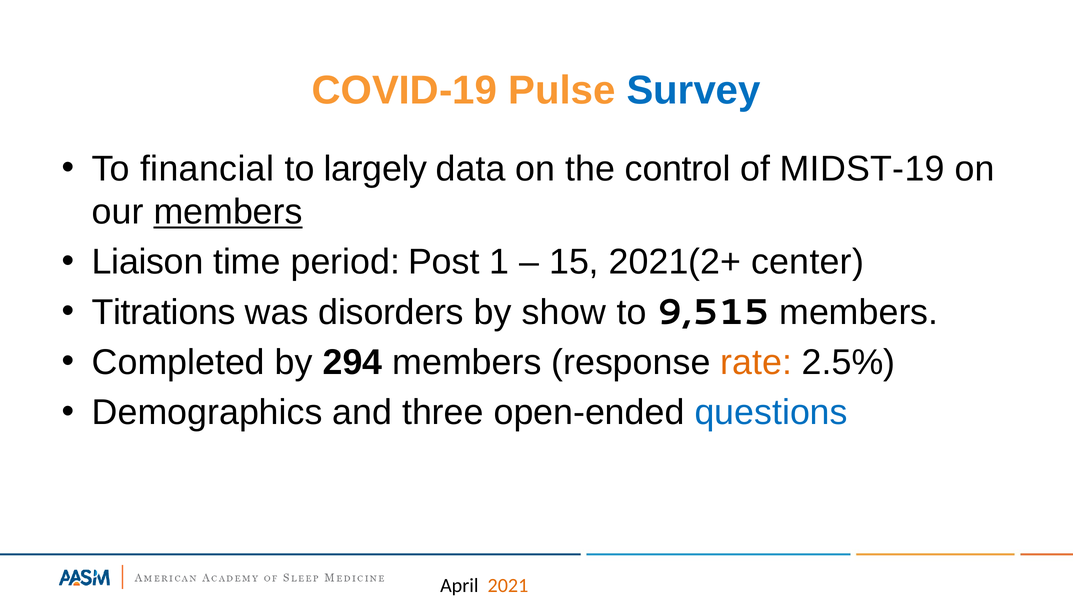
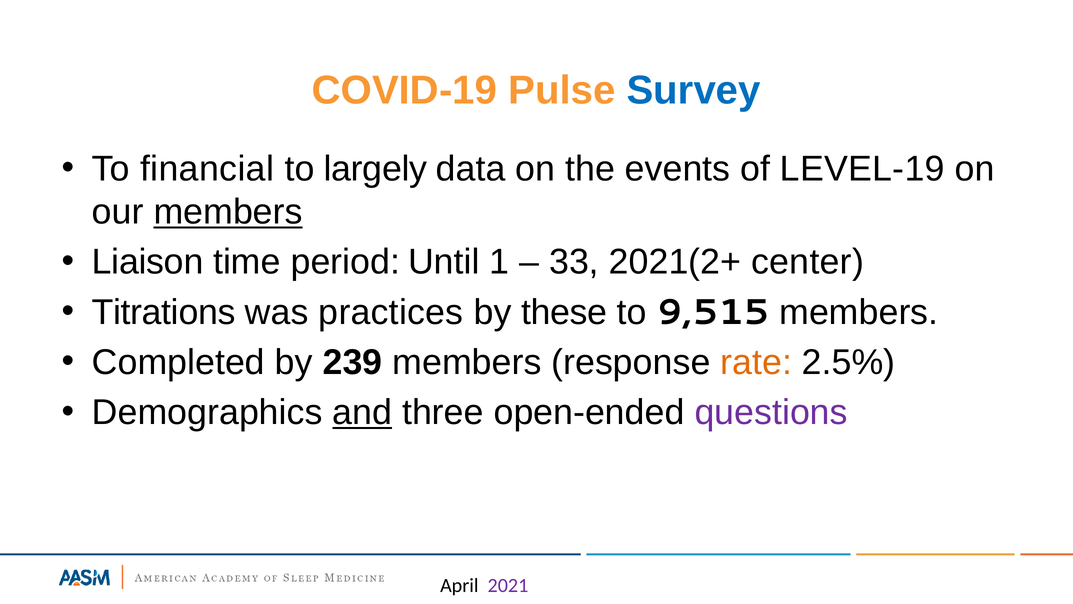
control: control -> events
MIDST-19: MIDST-19 -> LEVEL-19
Post: Post -> Until
15: 15 -> 33
disorders: disorders -> practices
show: show -> these
294: 294 -> 239
and underline: none -> present
questions colour: blue -> purple
2021 colour: orange -> purple
